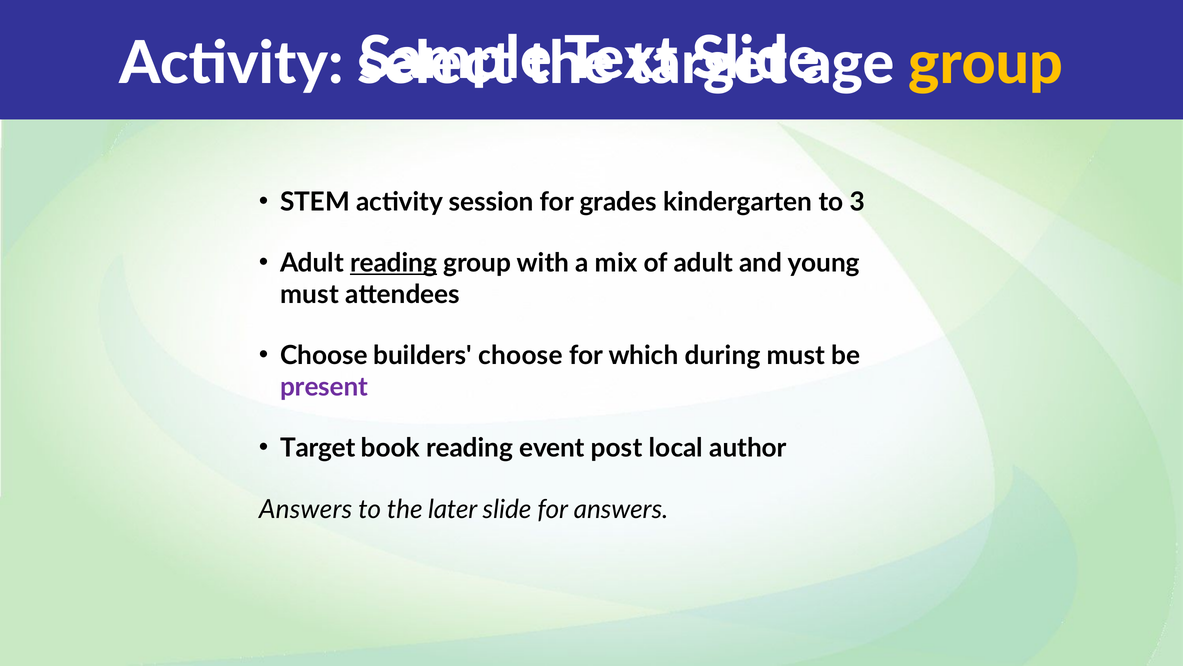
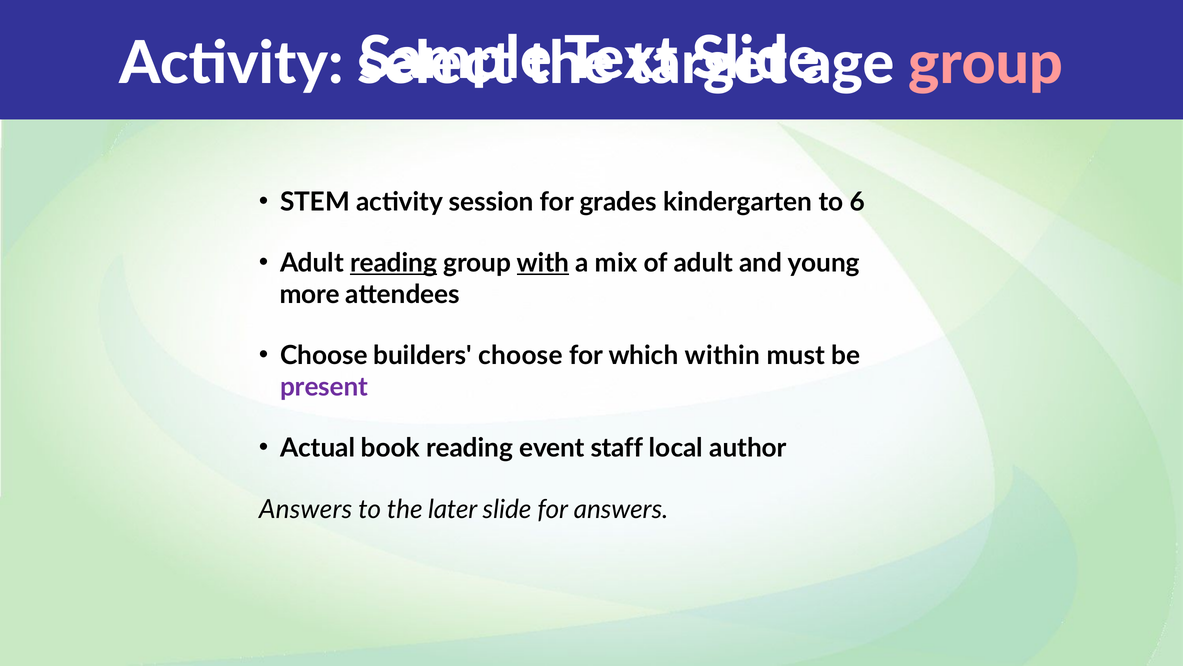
group at (986, 64) colour: yellow -> pink
3: 3 -> 6
with underline: none -> present
must at (310, 294): must -> more
during: during -> within
Target at (318, 448): Target -> Actual
post: post -> staff
